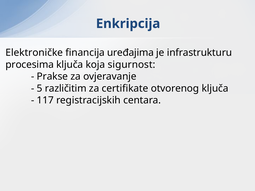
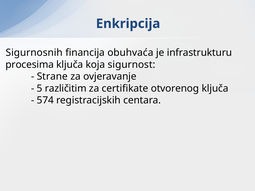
Elektroničke: Elektroničke -> Sigurnosnih
uređajima: uređajima -> obuhvaća
Prakse: Prakse -> Strane
117: 117 -> 574
